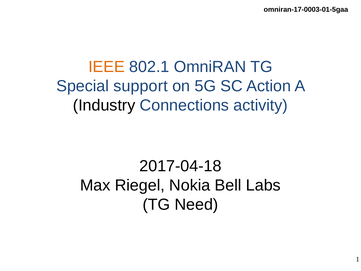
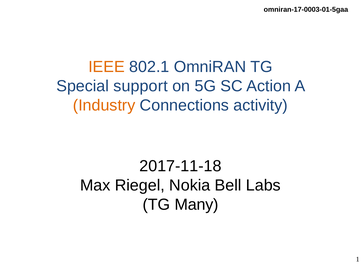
Industry colour: black -> orange
2017-04-18: 2017-04-18 -> 2017-11-18
Need: Need -> Many
